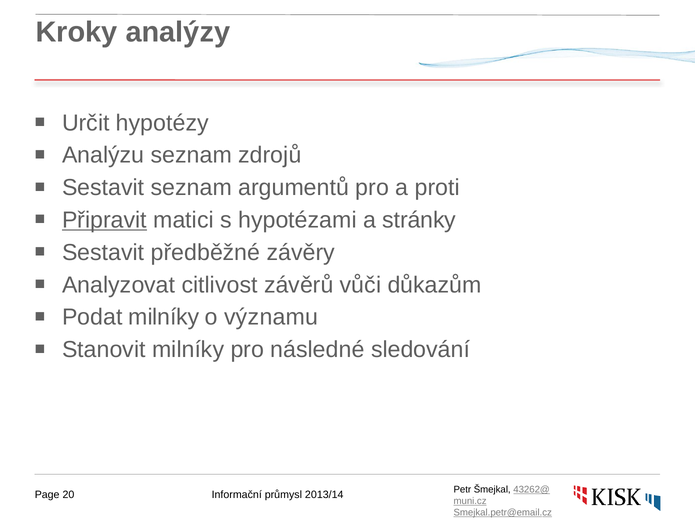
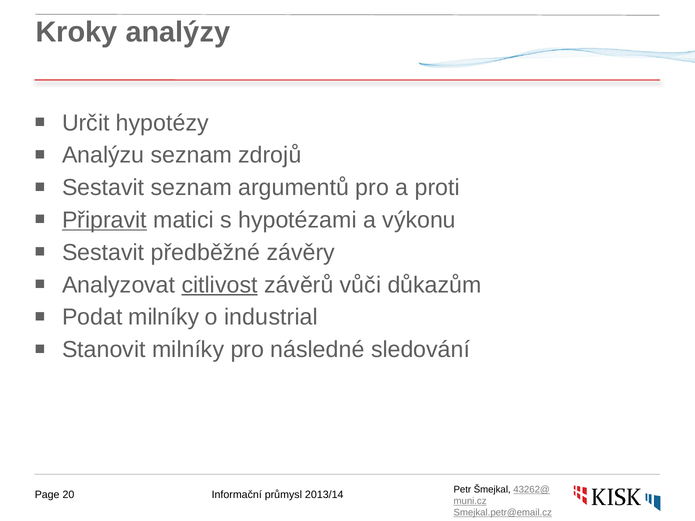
stránky: stránky -> výkonu
citlivost underline: none -> present
významu: významu -> industrial
